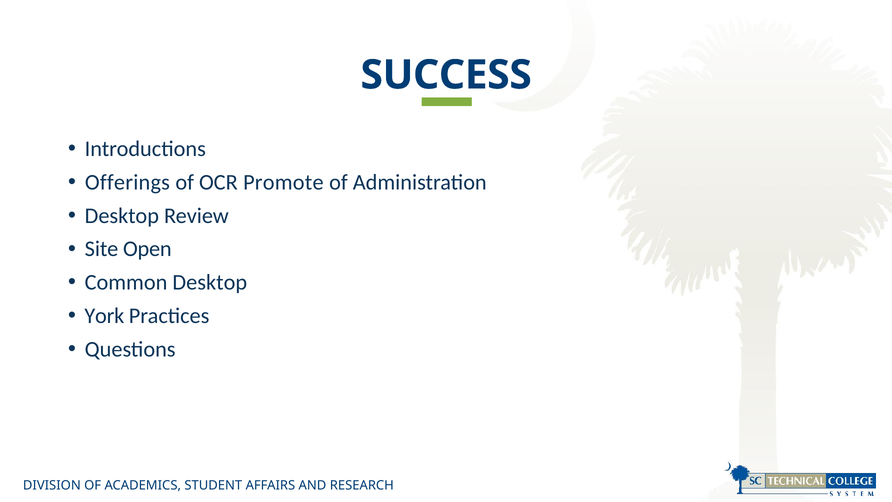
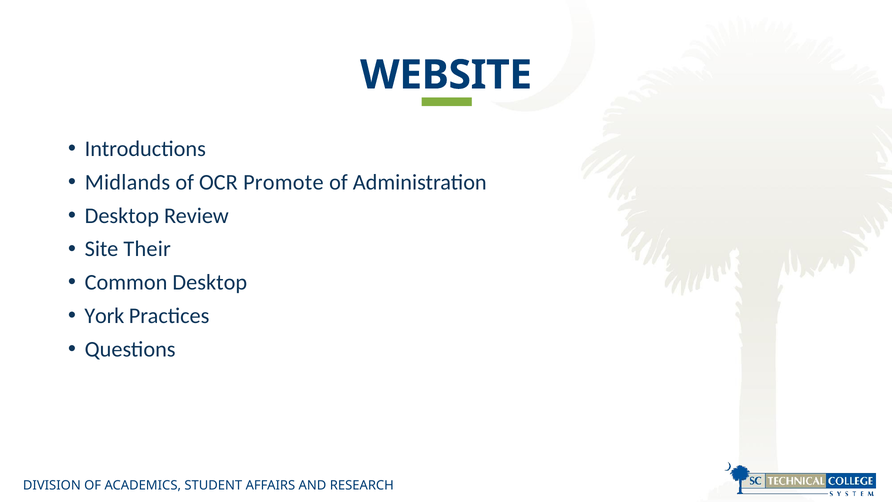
SUCCESS: SUCCESS -> WEBSITE
Offerings: Offerings -> Midlands
Open: Open -> Their
